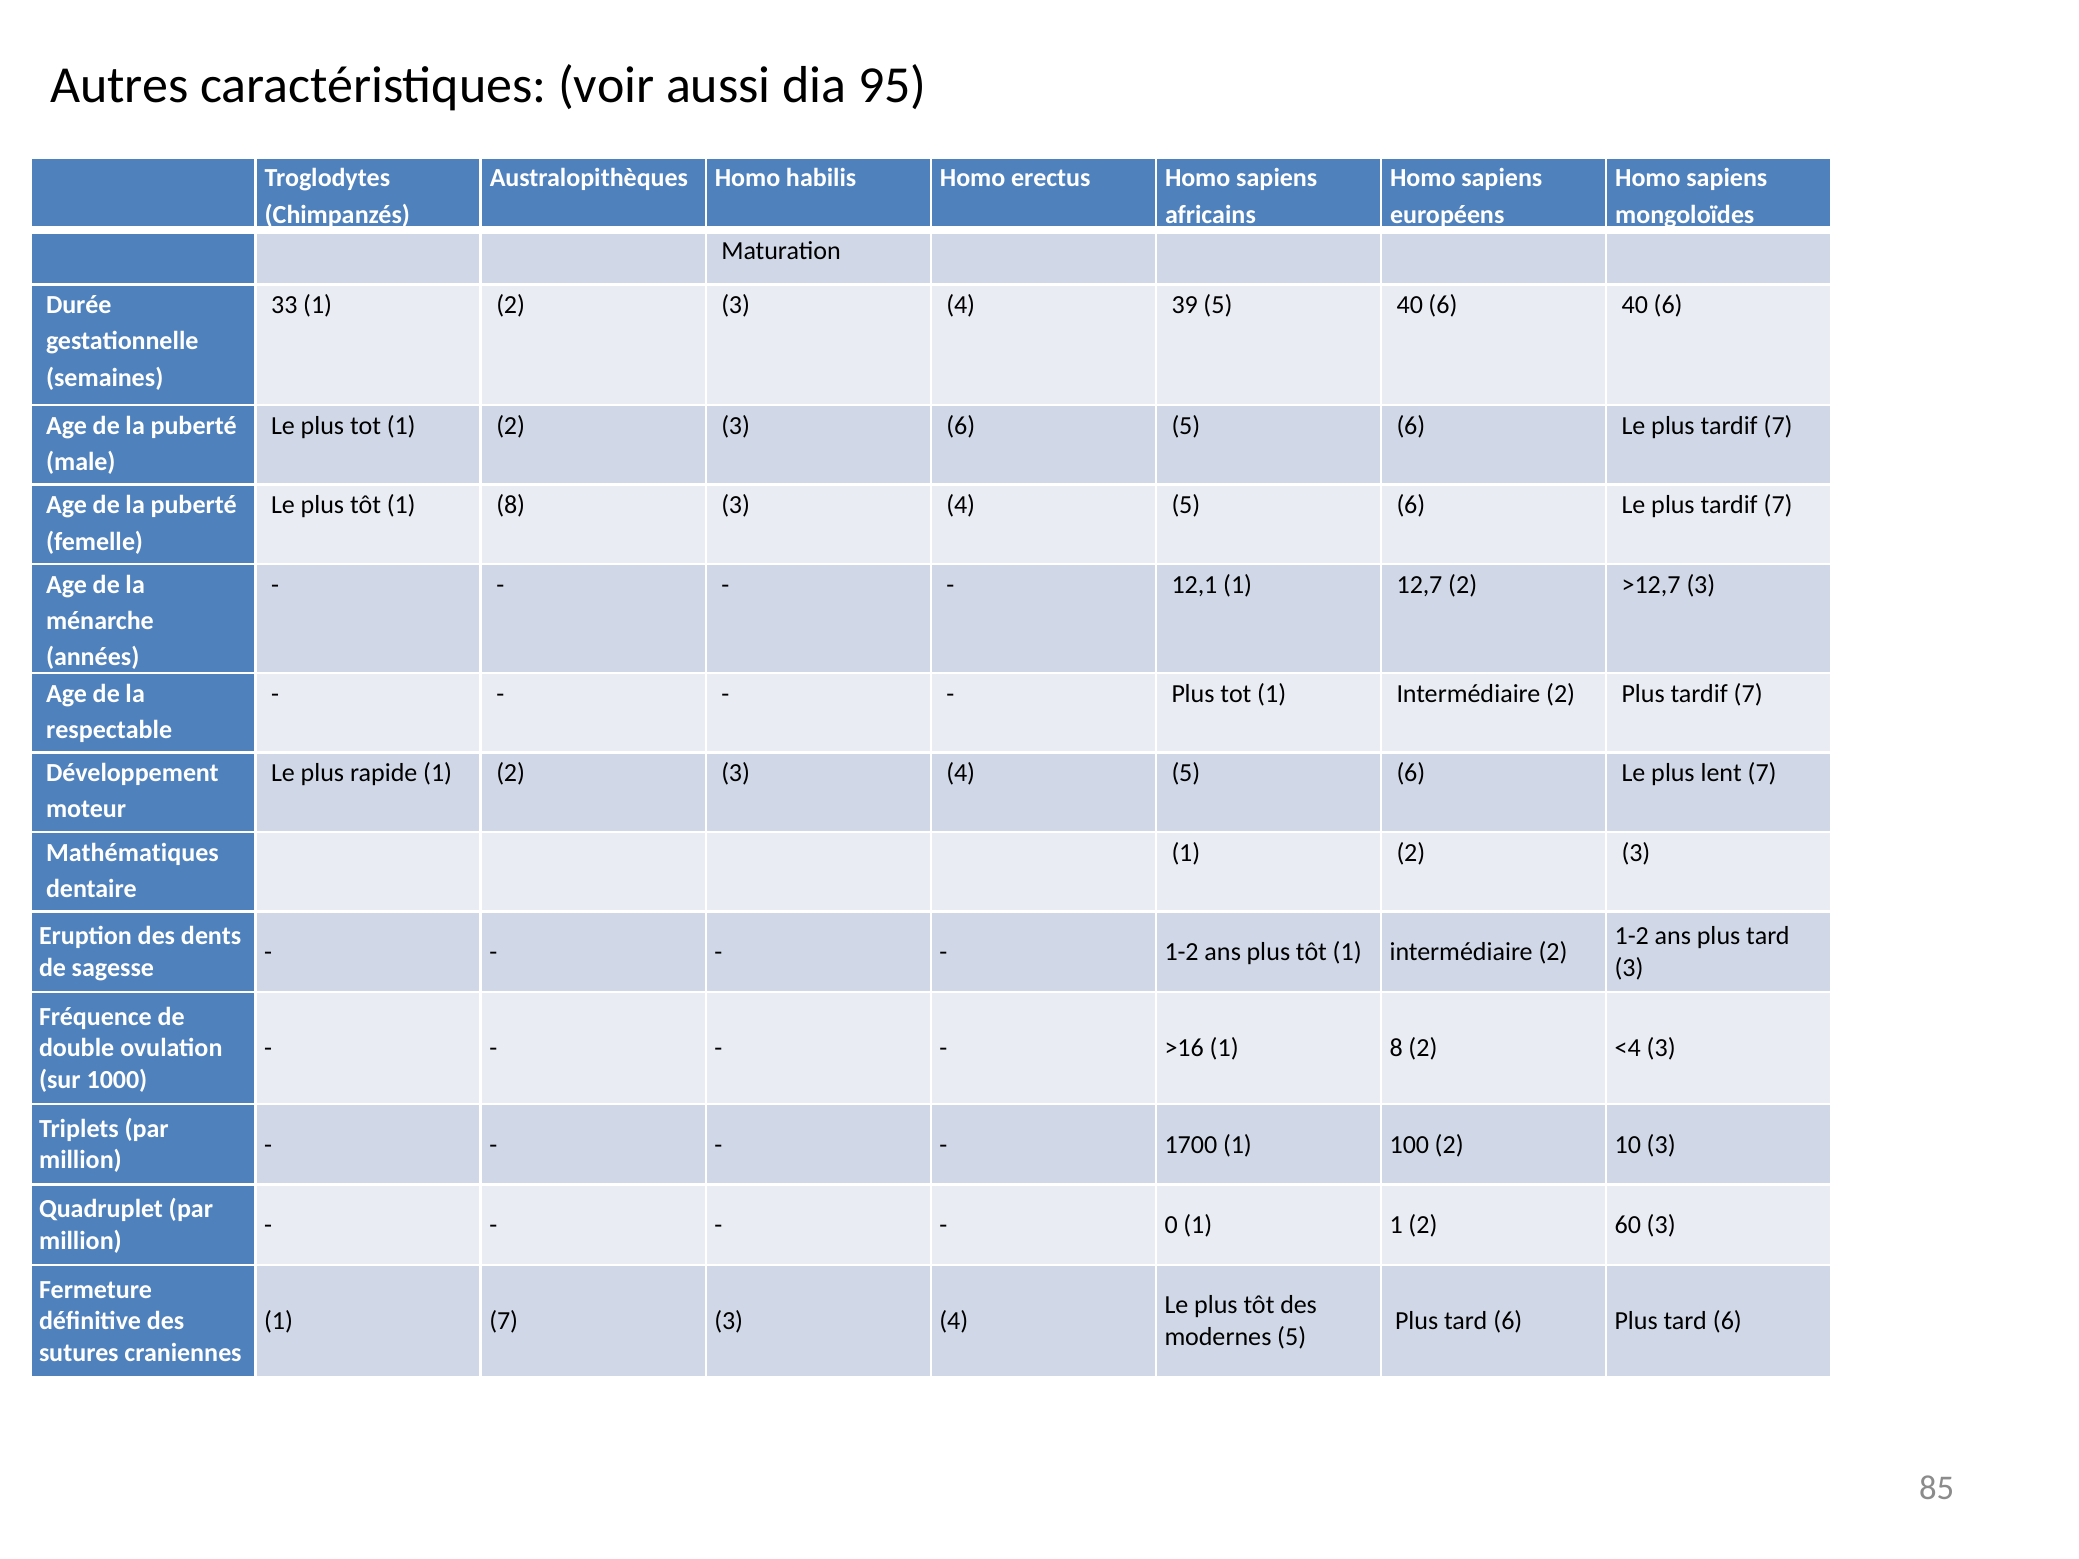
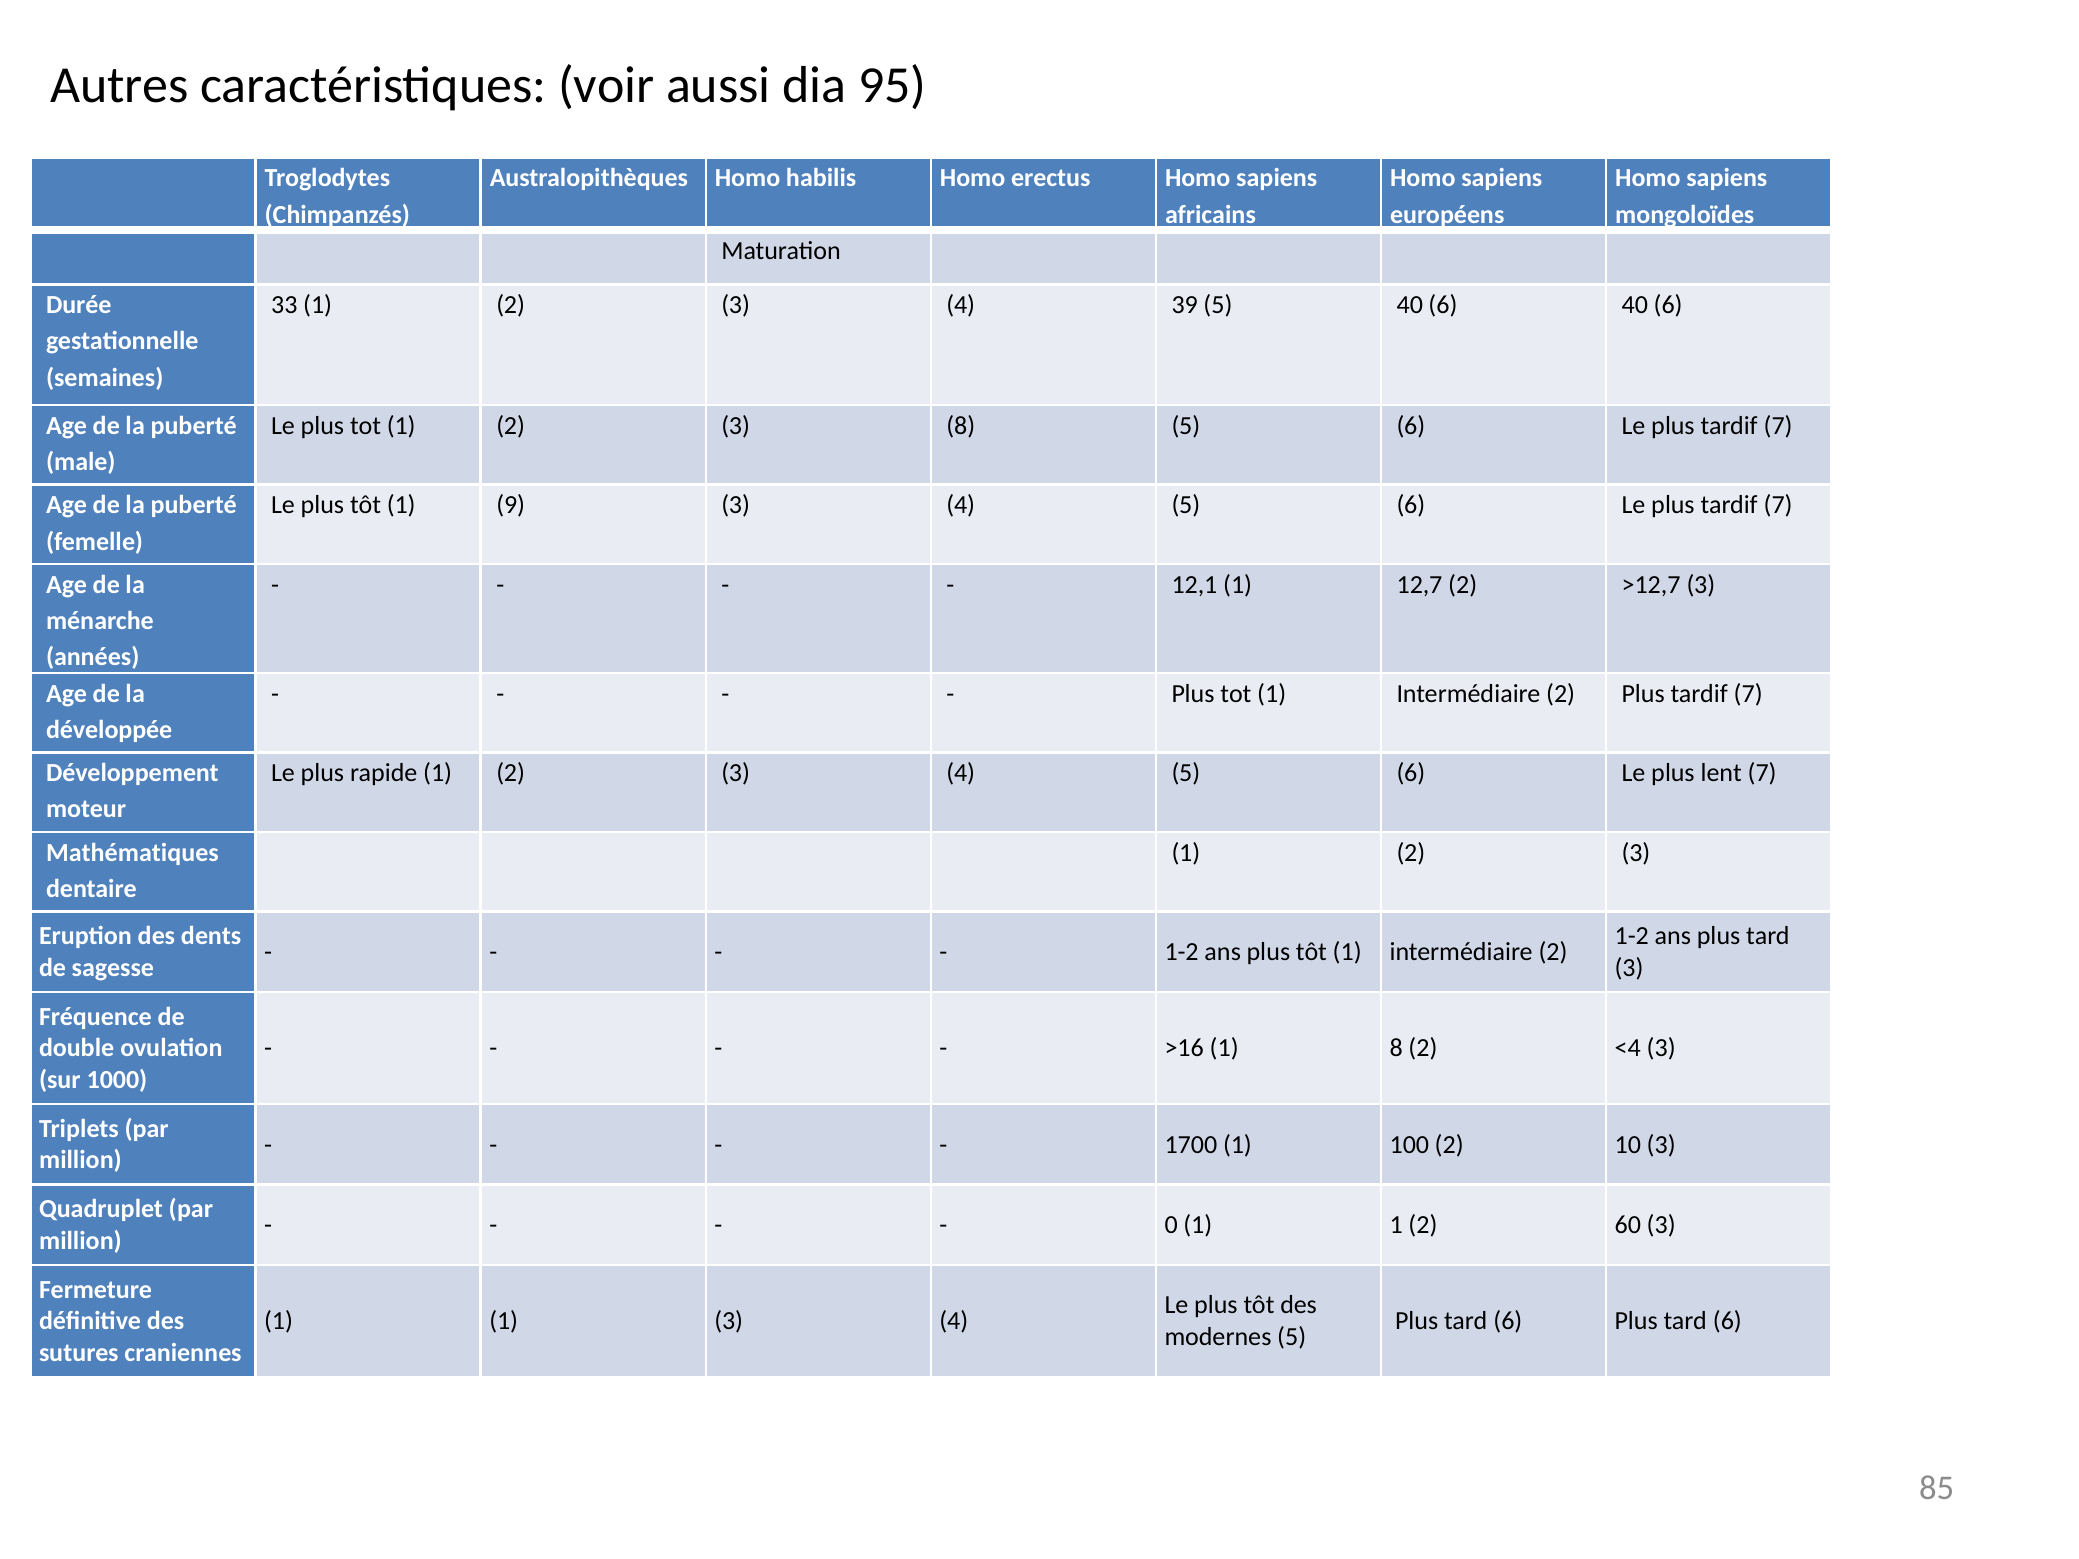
3 6: 6 -> 8
tôt 1 8: 8 -> 9
respectable: respectable -> développée
7 at (504, 1321): 7 -> 1
